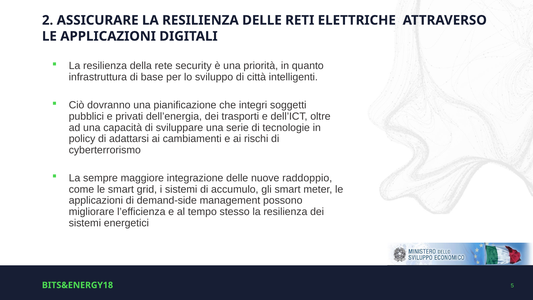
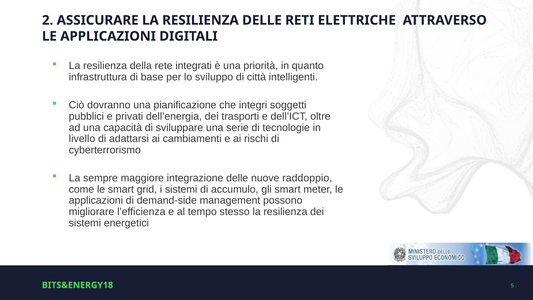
security: security -> integrati
policy: policy -> livello
